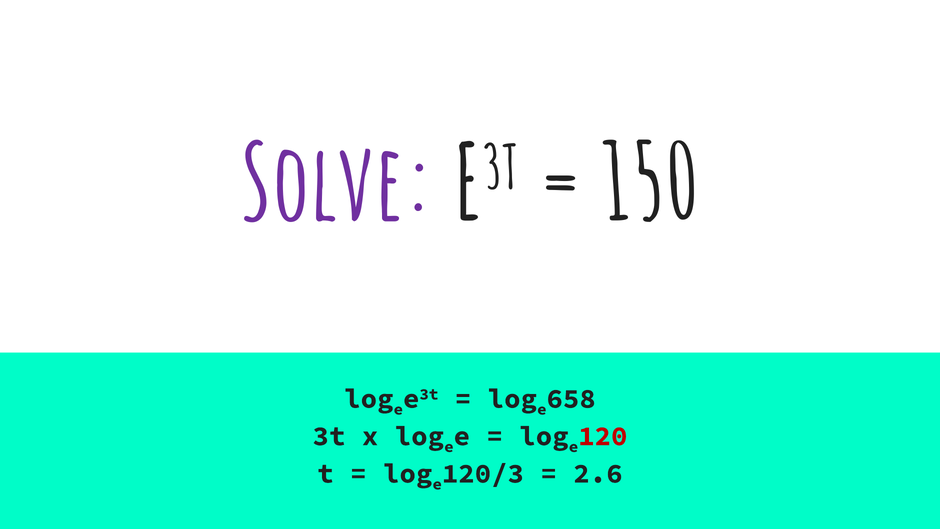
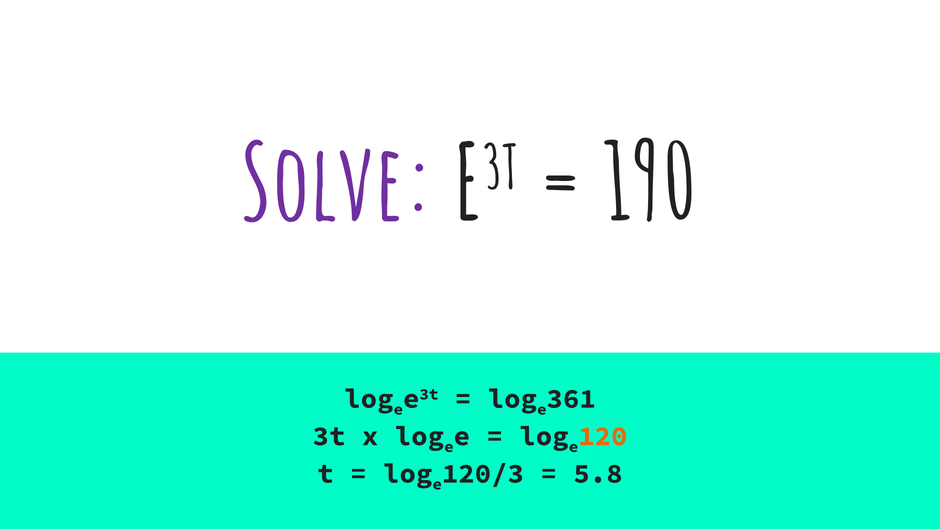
150: 150 -> 190
658: 658 -> 361
120 colour: red -> orange
2.6: 2.6 -> 5.8
